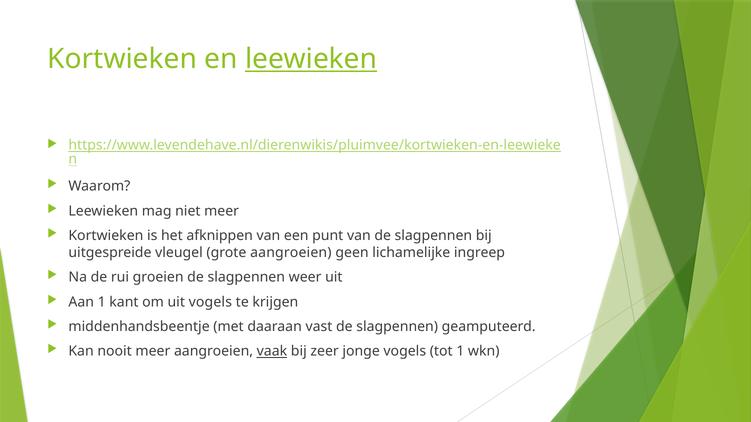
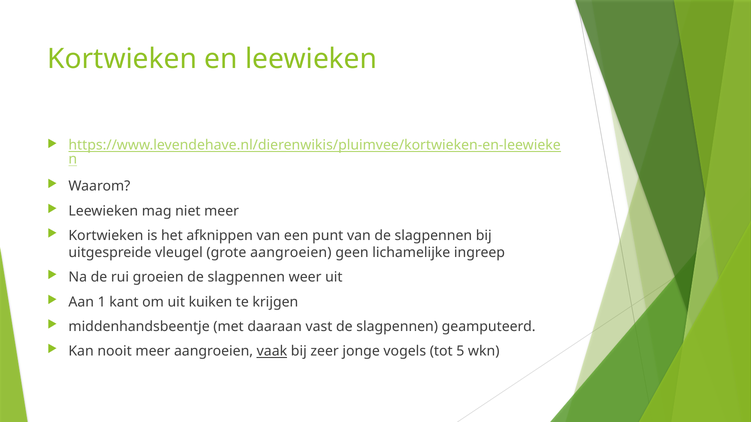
leewieken at (311, 59) underline: present -> none
uit vogels: vogels -> kuiken
tot 1: 1 -> 5
